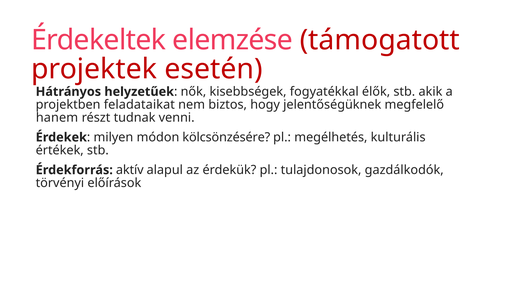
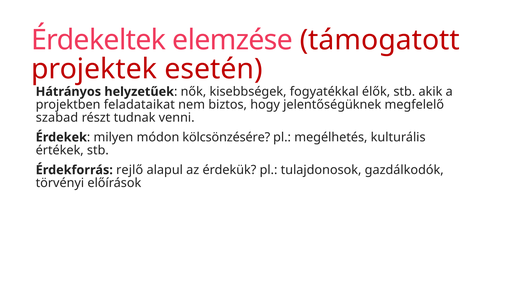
hanem: hanem -> szabad
aktív: aktív -> rejlő
